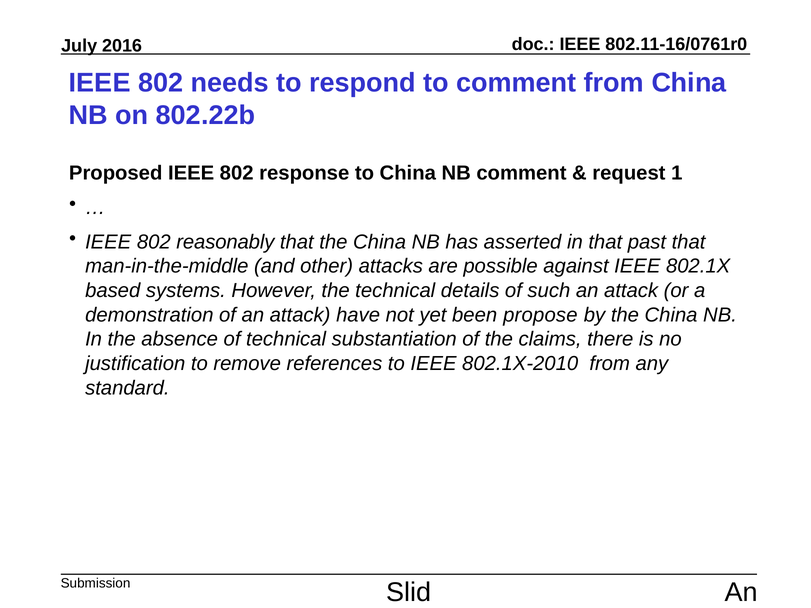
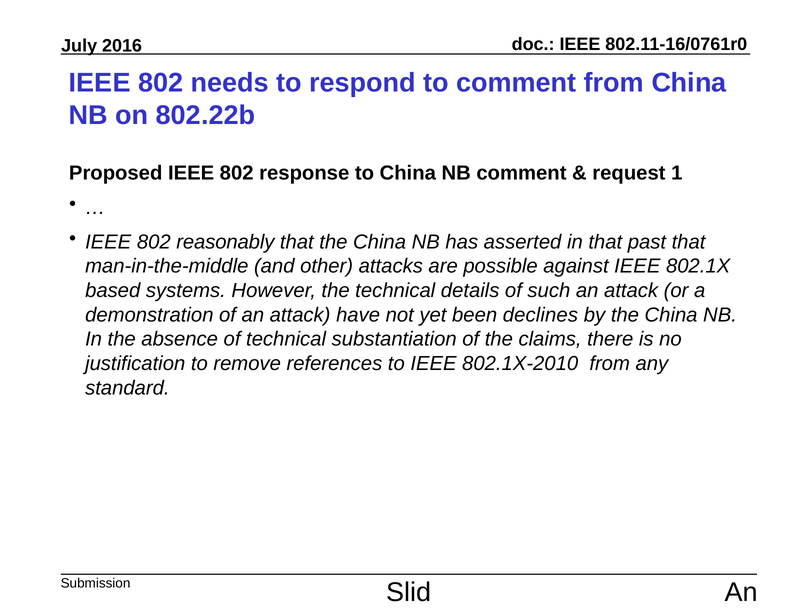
propose: propose -> declines
